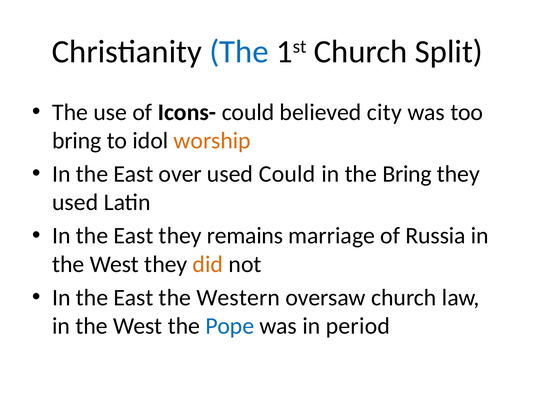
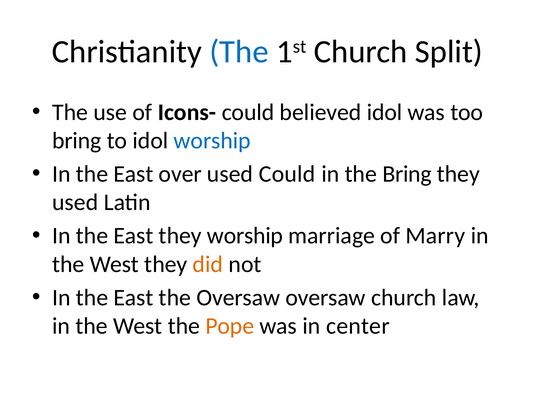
believed city: city -> idol
worship at (212, 141) colour: orange -> blue
they remains: remains -> worship
Russia: Russia -> Marry
the Western: Western -> Oversaw
Pope colour: blue -> orange
period: period -> center
